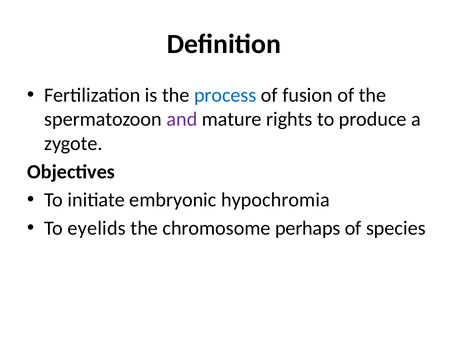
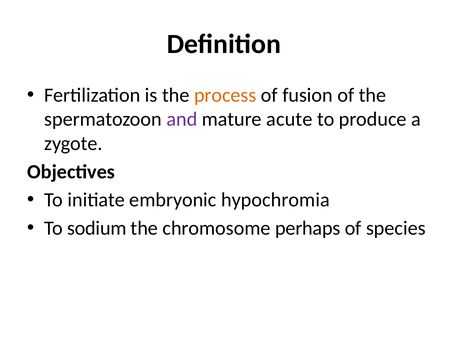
process colour: blue -> orange
rights: rights -> acute
eyelids: eyelids -> sodium
